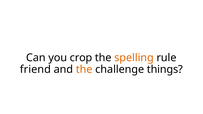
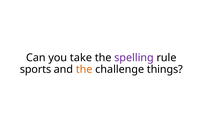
crop: crop -> take
spelling colour: orange -> purple
friend: friend -> sports
